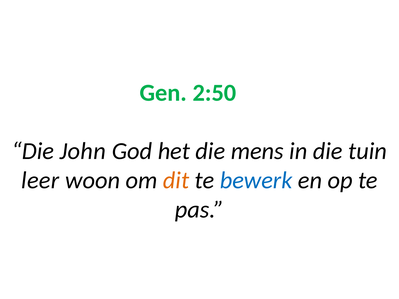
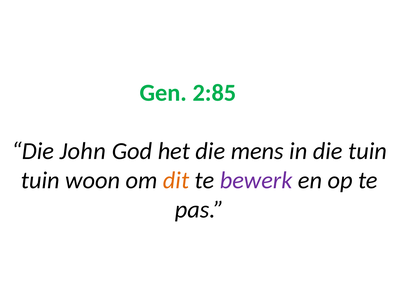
2:50: 2:50 -> 2:85
leer at (40, 181): leer -> tuin
bewerk colour: blue -> purple
